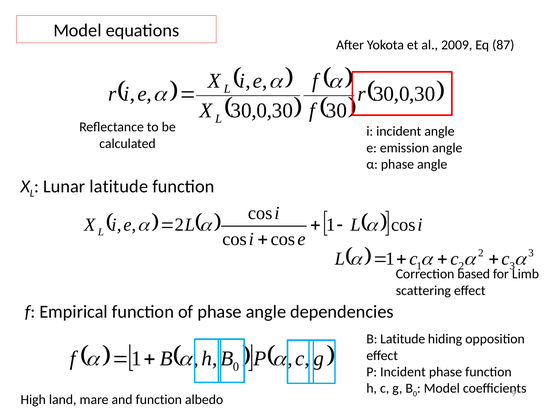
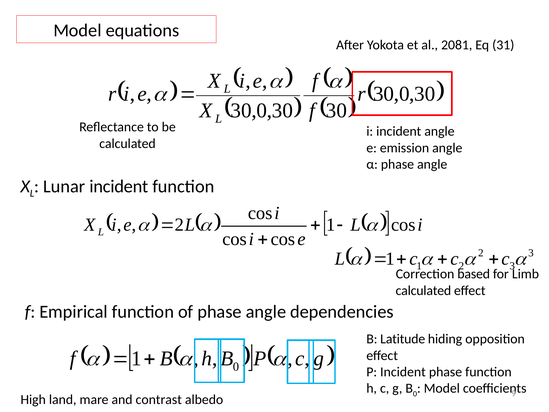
2009: 2009 -> 2081
87: 87 -> 31
Lunar latitude: latitude -> incident
scattering at (423, 290): scattering -> calculated
and function: function -> contrast
